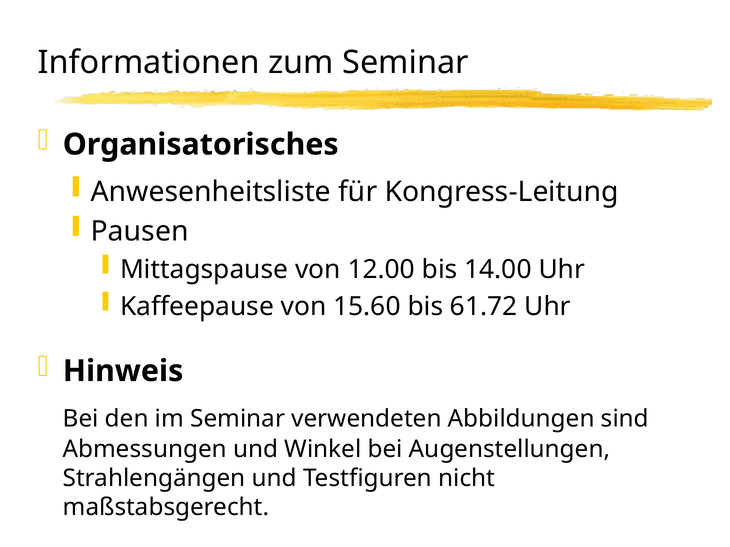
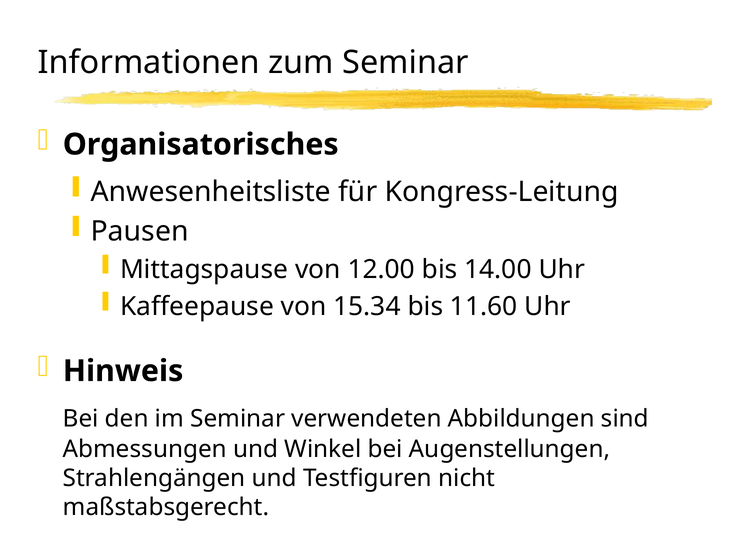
15.60: 15.60 -> 15.34
61.72: 61.72 -> 11.60
